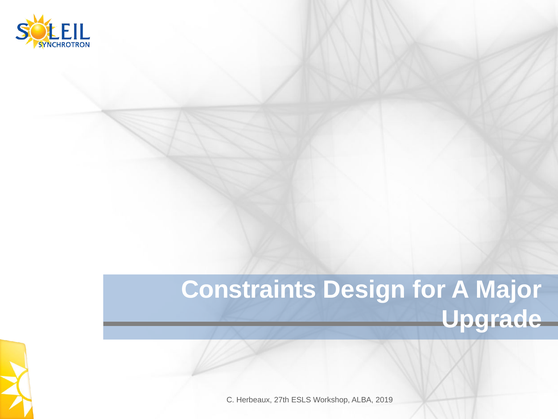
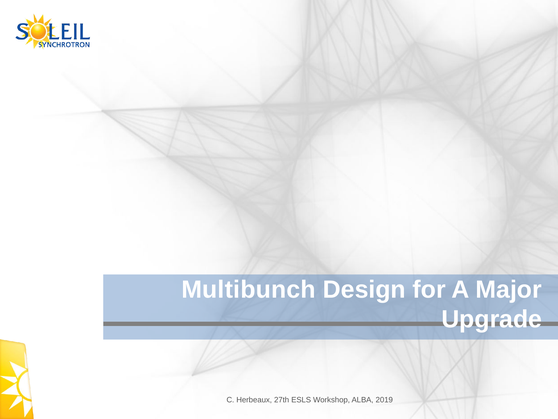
Constraints: Constraints -> Multibunch
